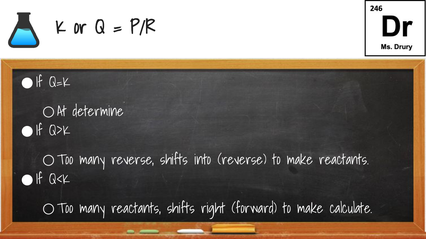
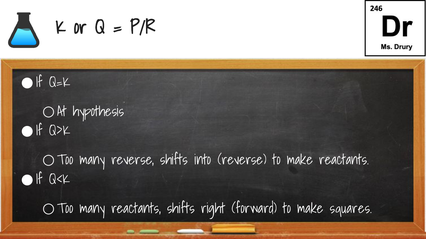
determine: determine -> hypothesis
calculate: calculate -> squares
